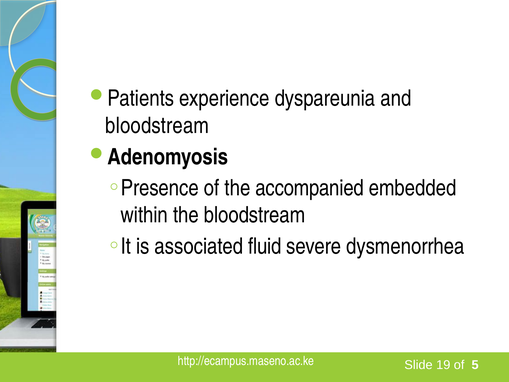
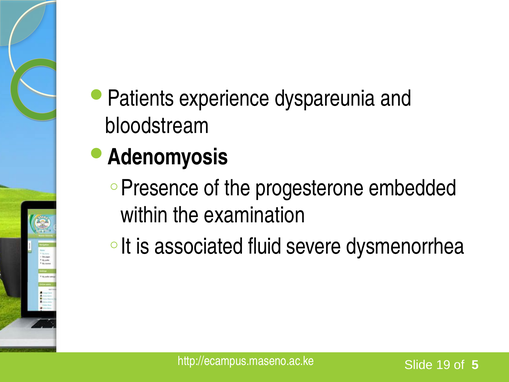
accompanied: accompanied -> progesterone
the bloodstream: bloodstream -> examination
